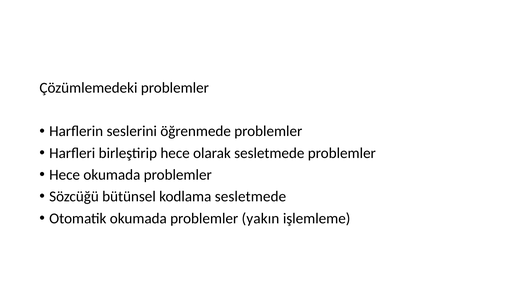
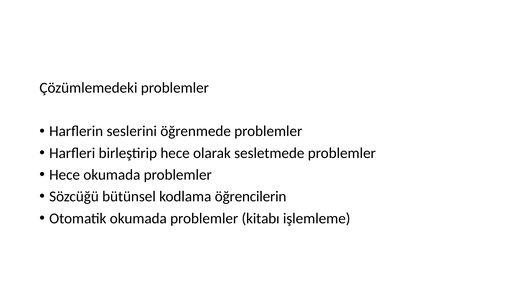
kodlama sesletmede: sesletmede -> öğrencilerin
yakın: yakın -> kitabı
